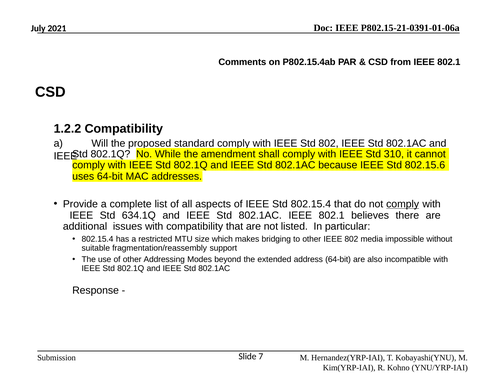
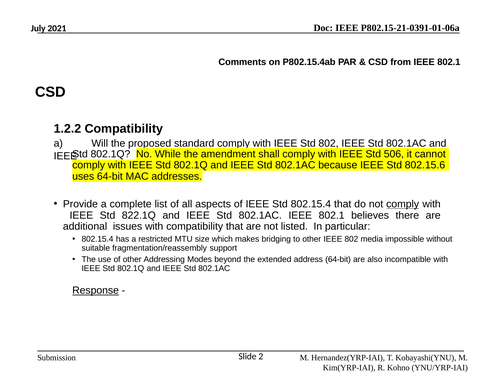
310: 310 -> 506
634.1Q: 634.1Q -> 822.1Q
Response underline: none -> present
7: 7 -> 2
